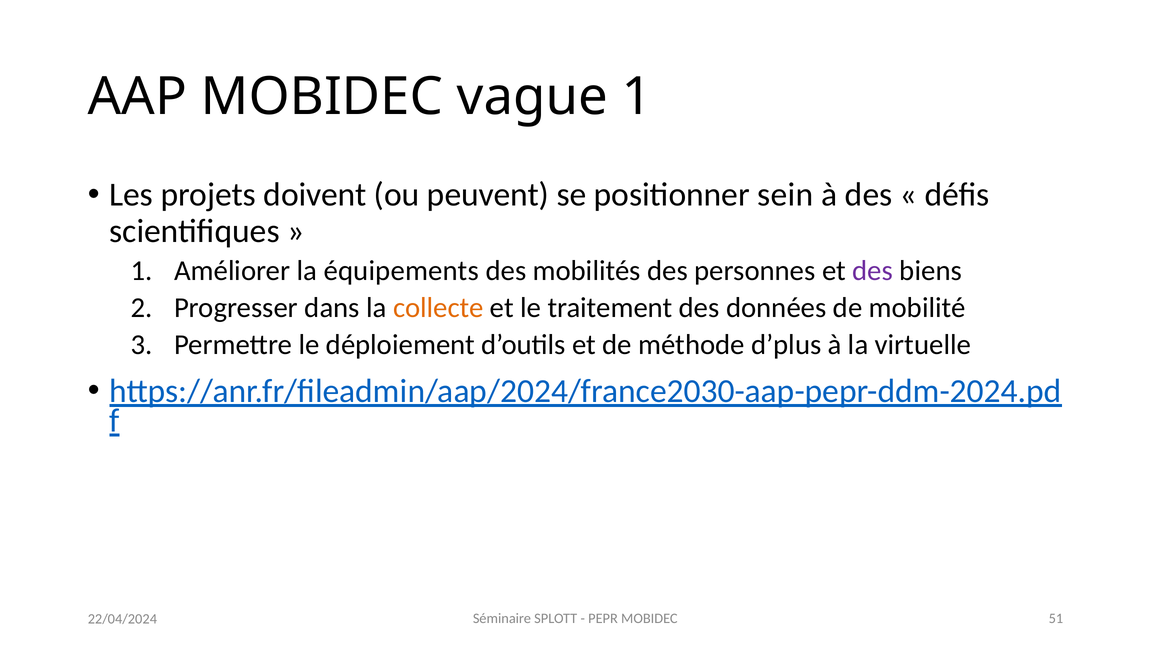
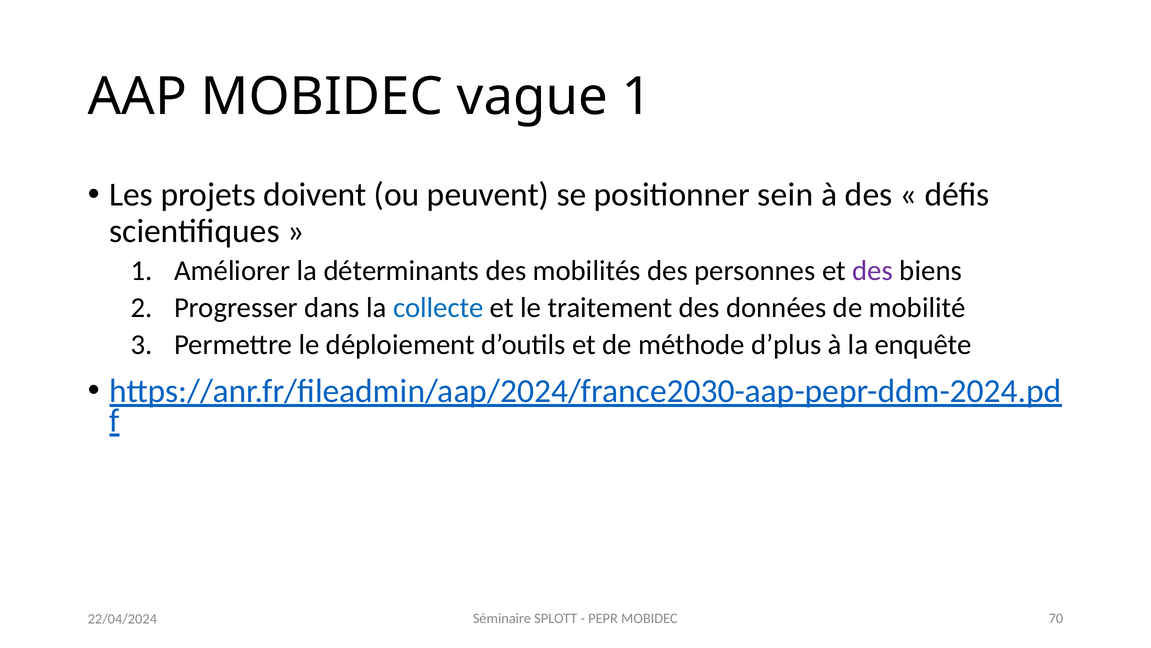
équipements: équipements -> déterminants
collecte colour: orange -> blue
virtuelle: virtuelle -> enquête
51: 51 -> 70
